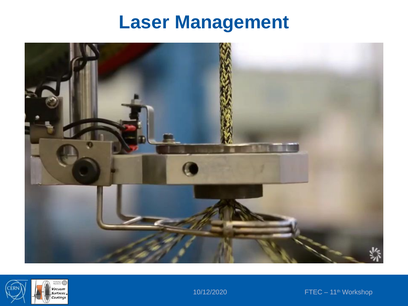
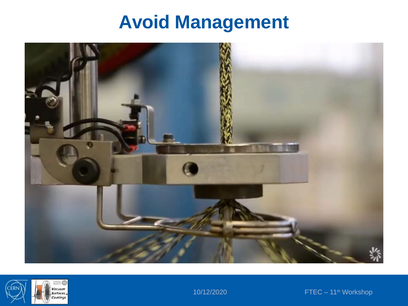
Laser: Laser -> Avoid
